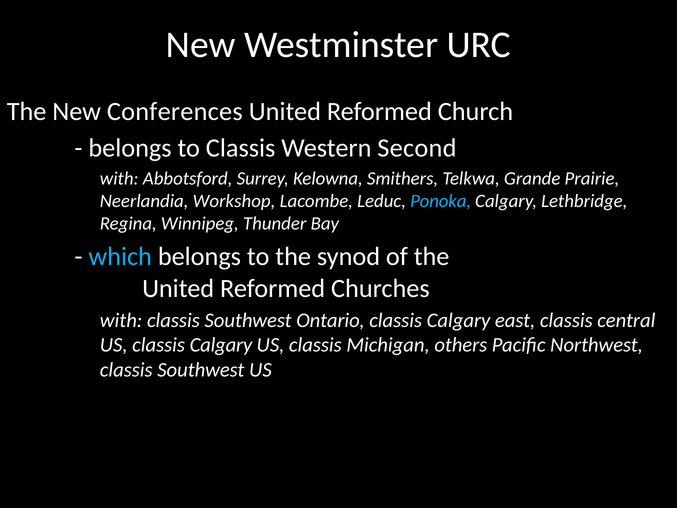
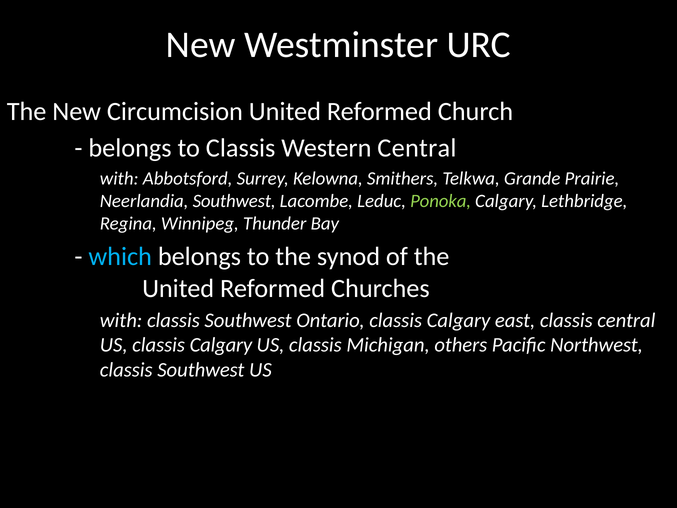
Conferences: Conferences -> Circumcision
Western Second: Second -> Central
Neerlandia Workshop: Workshop -> Southwest
Ponoka colour: light blue -> light green
